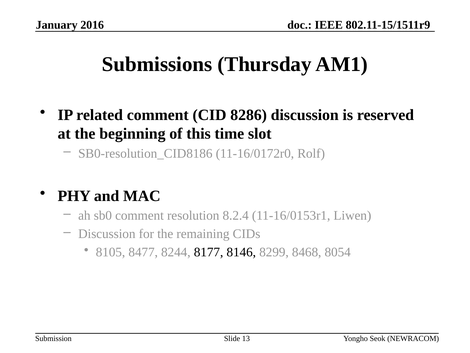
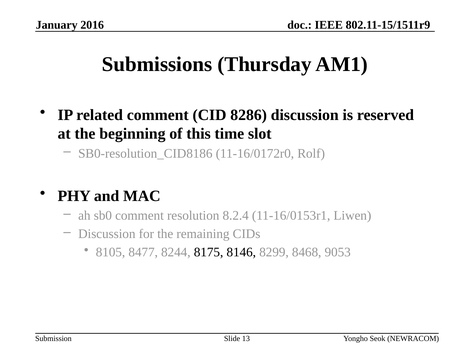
8177: 8177 -> 8175
8054: 8054 -> 9053
